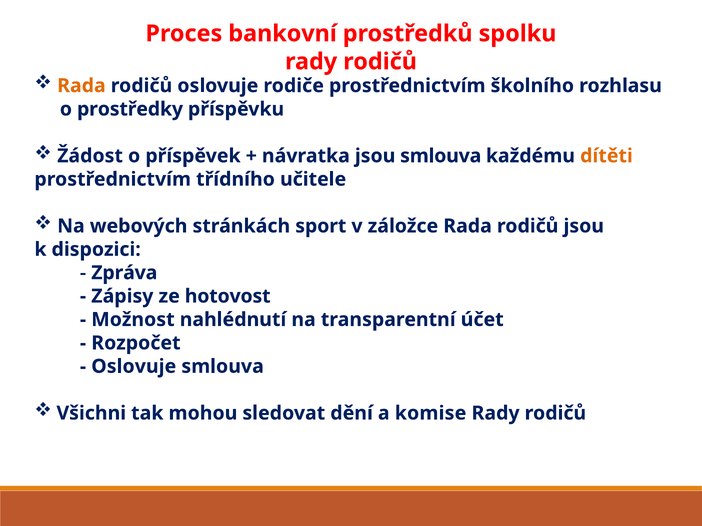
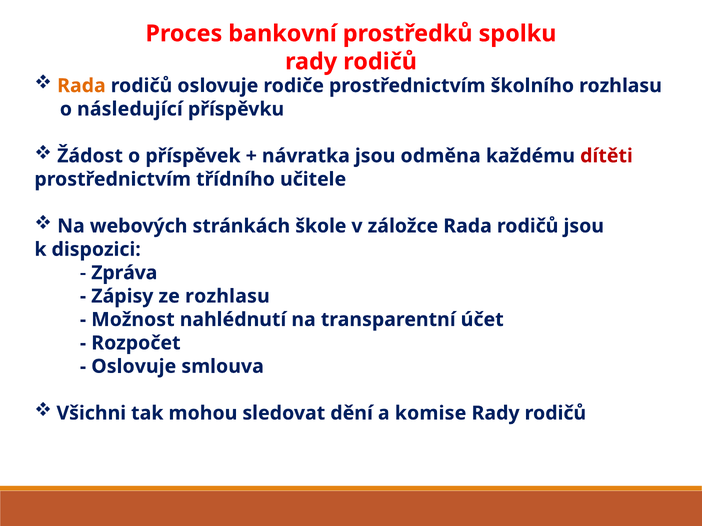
prostředky: prostředky -> následující
jsou smlouva: smlouva -> odměna
dítěti colour: orange -> red
sport: sport -> škole
ze hotovost: hotovost -> rozhlasu
